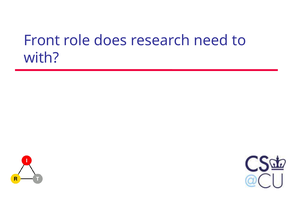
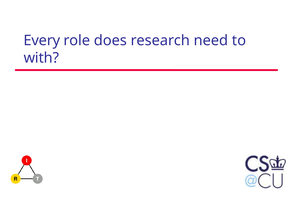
Front: Front -> Every
